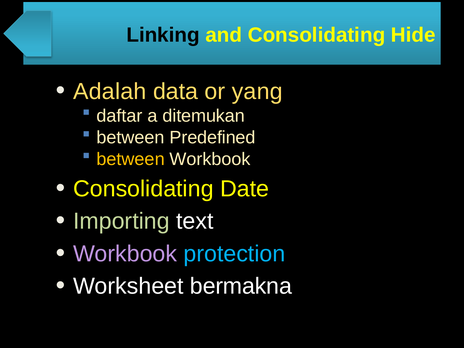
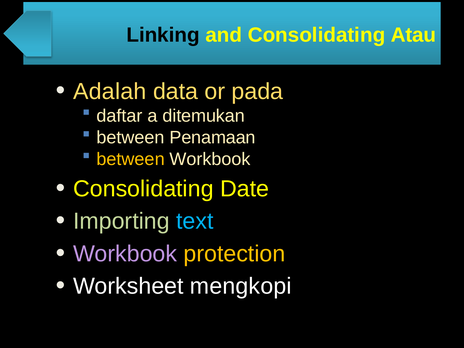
Hide: Hide -> Atau
yang: yang -> pada
Predefined: Predefined -> Penamaan
text colour: white -> light blue
protection colour: light blue -> yellow
bermakna: bermakna -> mengkopi
